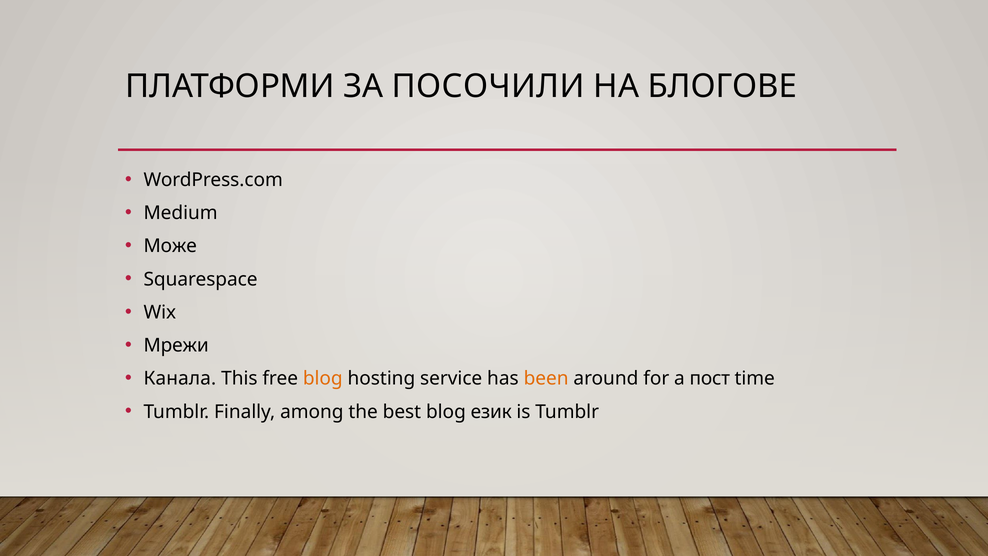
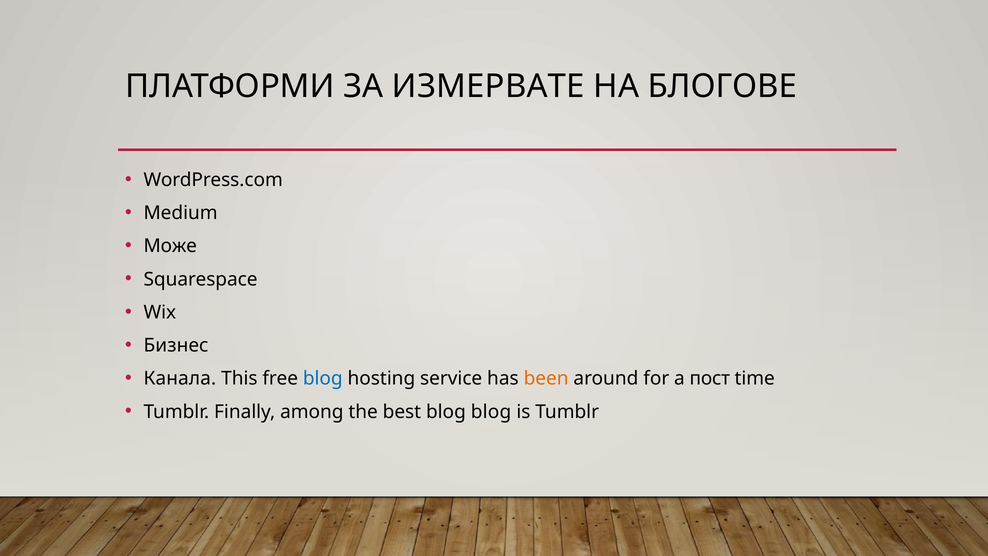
ПОСОЧИЛИ: ПОСОЧИЛИ -> ИЗМЕРВАТЕ
Мрежи: Мрежи -> Бизнес
blog at (323, 378) colour: orange -> blue
blog език: език -> blog
